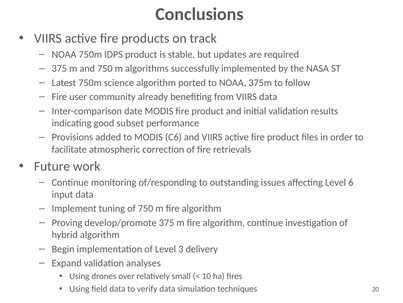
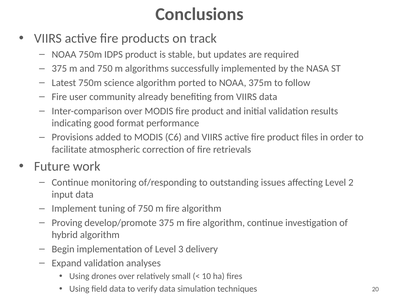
Inter-comparison date: date -> over
subset: subset -> format
6: 6 -> 2
